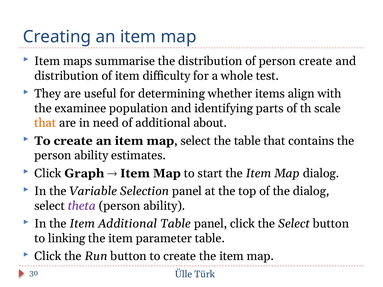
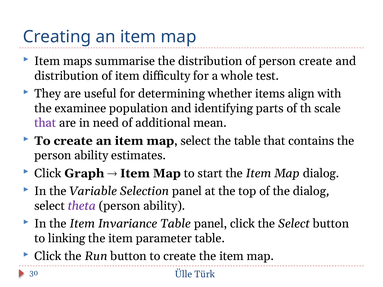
that at (45, 123) colour: orange -> purple
about: about -> mean
Item Additional: Additional -> Invariance
